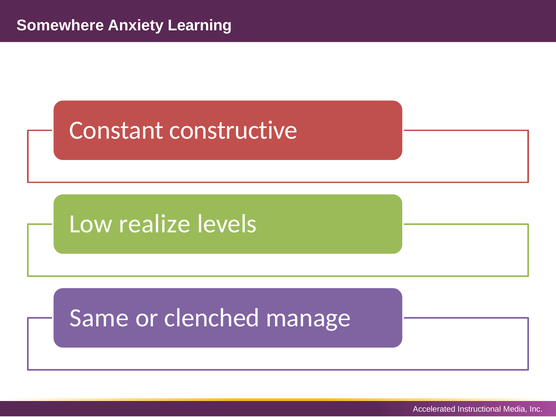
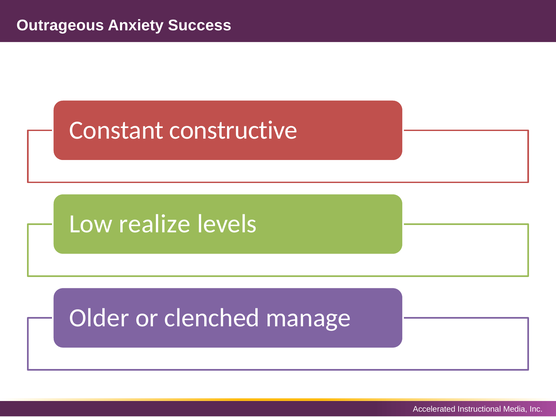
Somewhere: Somewhere -> Outrageous
Learning: Learning -> Success
Same: Same -> Older
